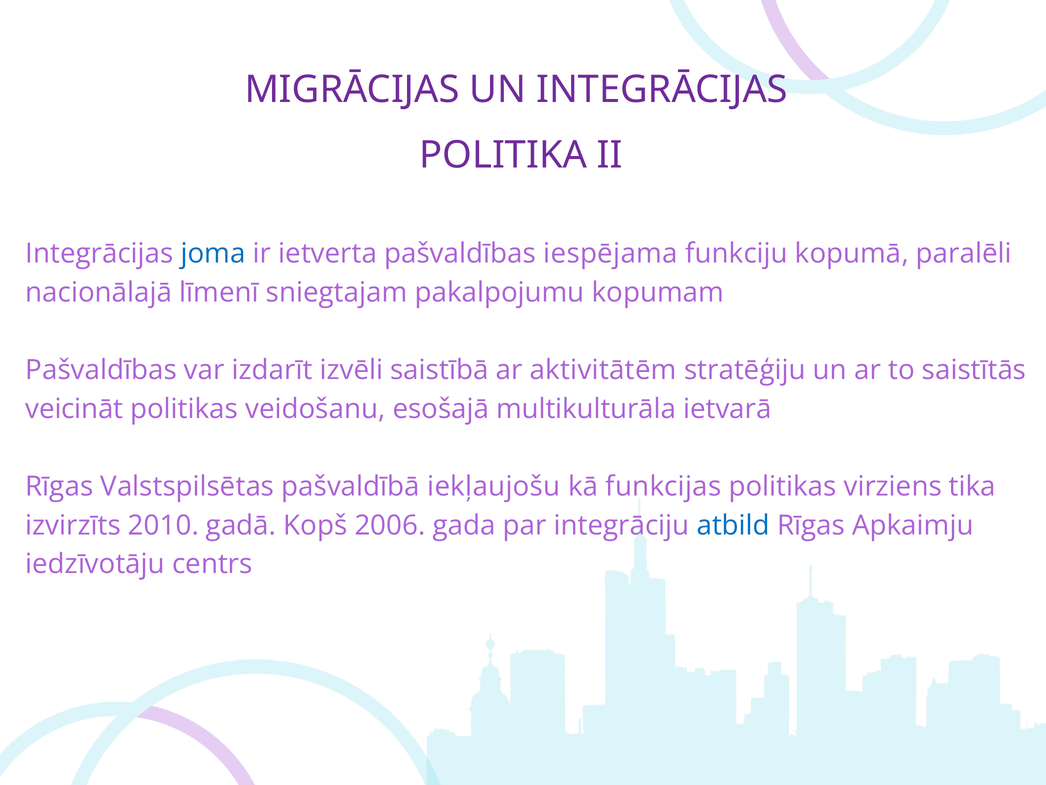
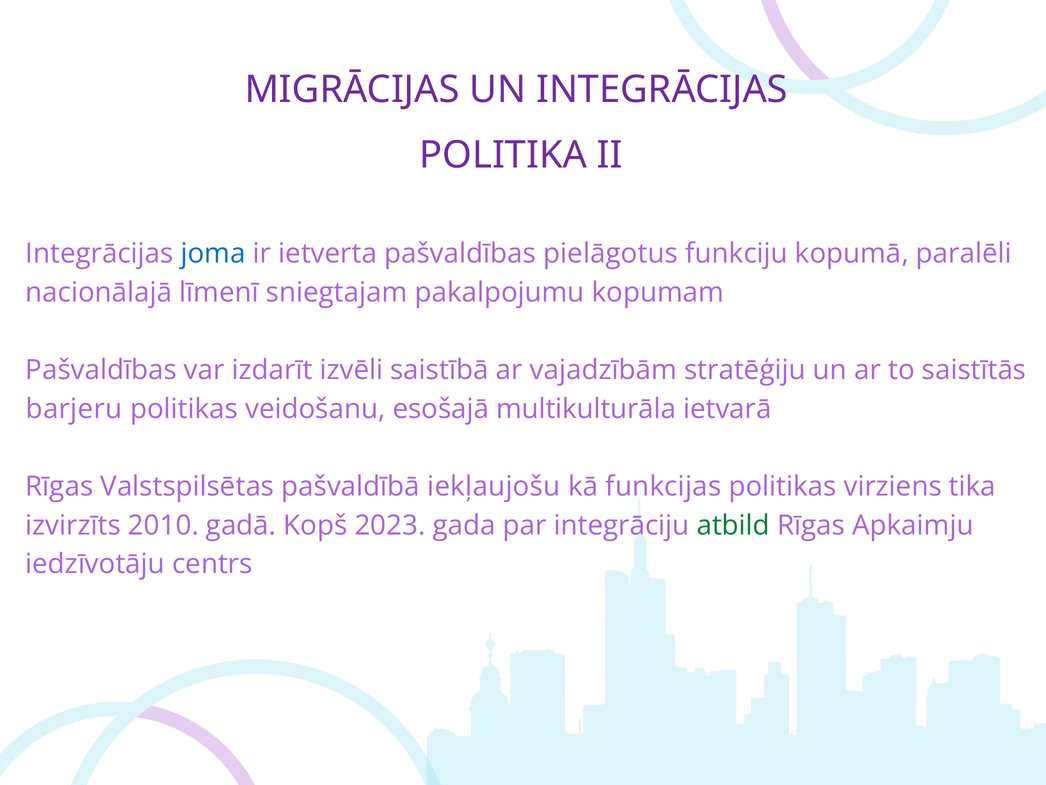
iespējama: iespējama -> pielāgotus
aktivitātēm: aktivitātēm -> vajadzībām
veicināt: veicināt -> barjeru
2006: 2006 -> 2023
atbild colour: blue -> green
